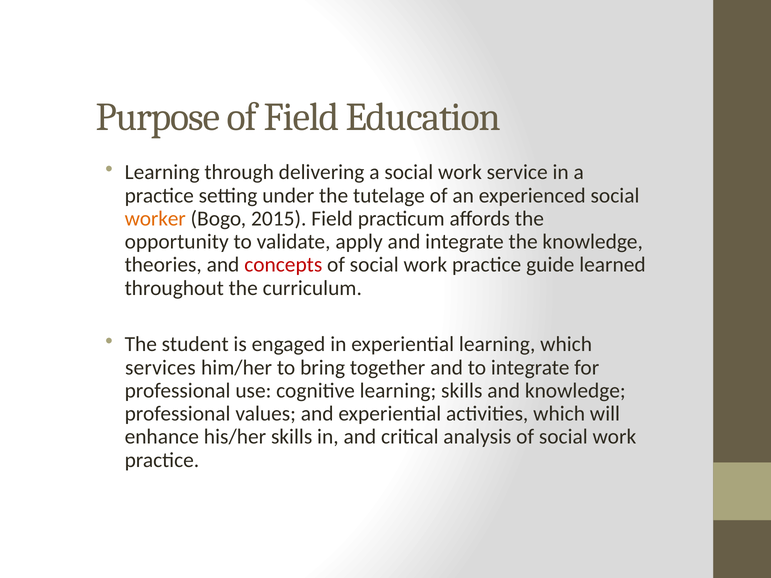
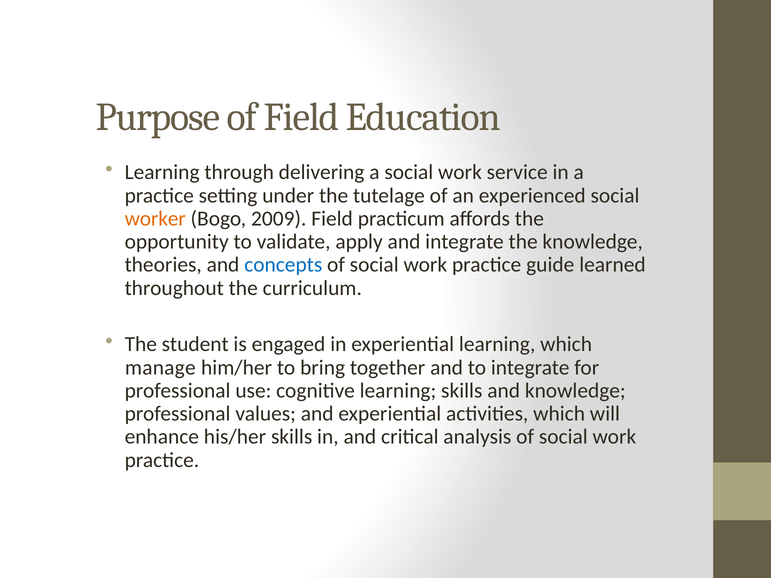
2015: 2015 -> 2009
concepts colour: red -> blue
services: services -> manage
